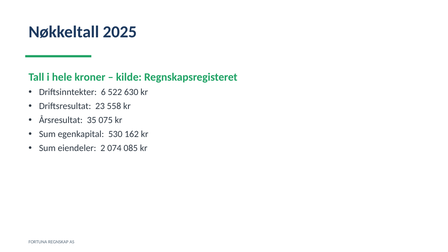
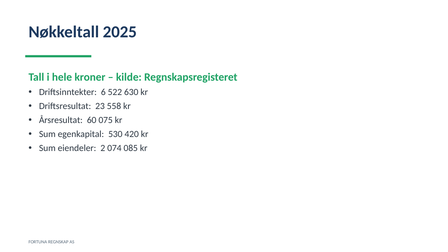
35: 35 -> 60
162: 162 -> 420
